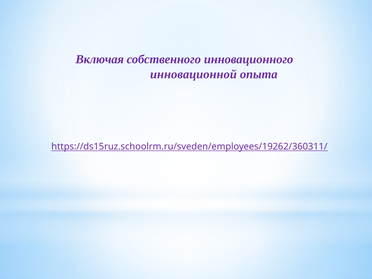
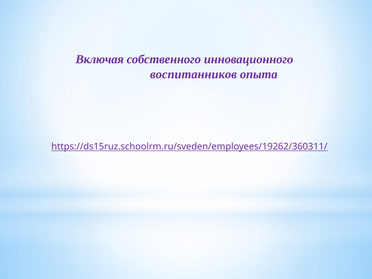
инновационной: инновационной -> воспитанников
